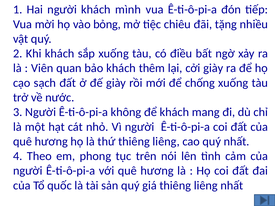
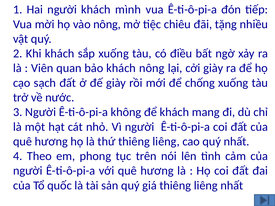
vào bỏng: bỏng -> nông
khách thêm: thêm -> nông
